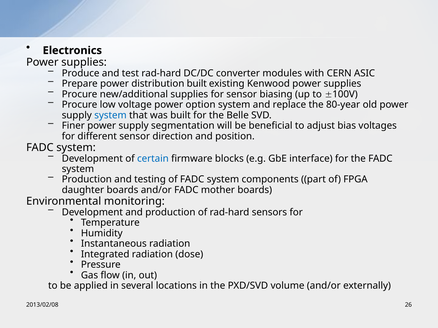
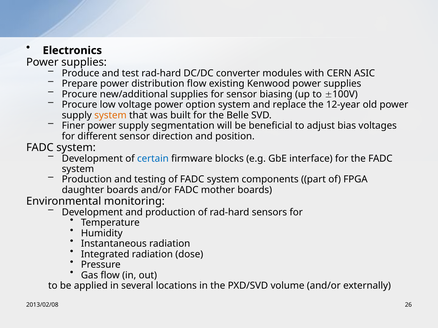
distribution built: built -> flow
80-year: 80-year -> 12-year
system at (110, 115) colour: blue -> orange
